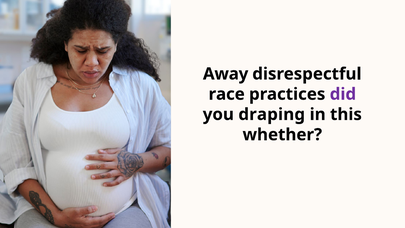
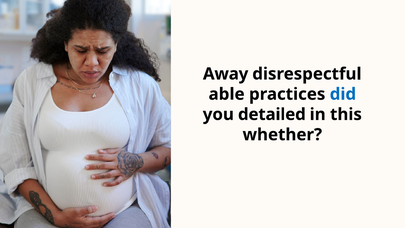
race: race -> able
did colour: purple -> blue
draping: draping -> detailed
